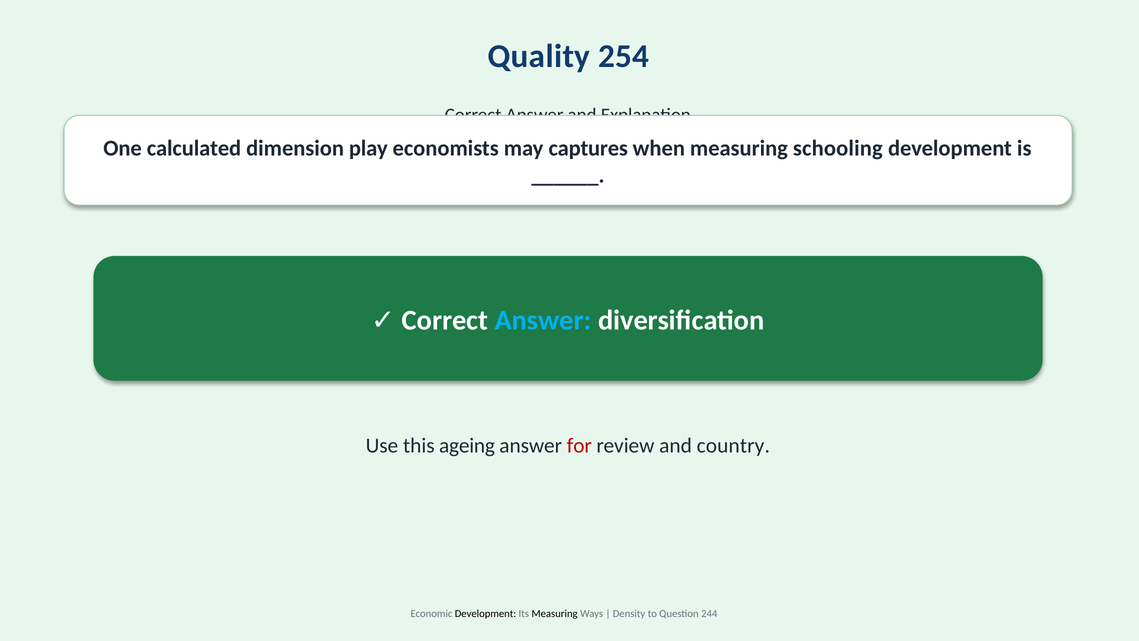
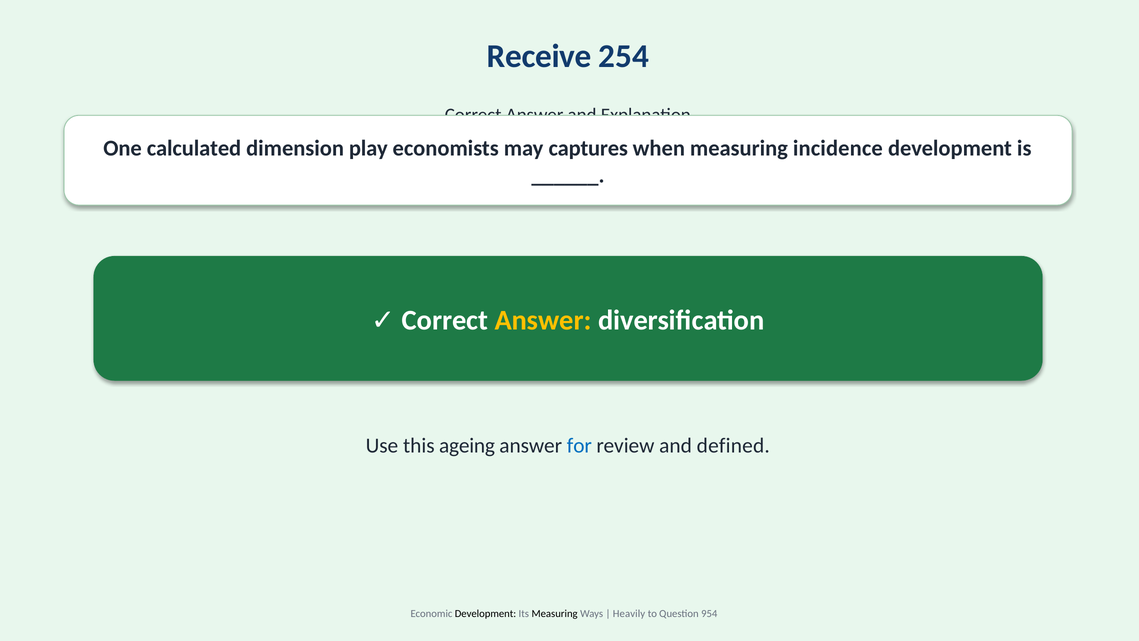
Quality: Quality -> Receive
schooling: schooling -> incidence
Answer at (543, 320) colour: light blue -> yellow
for colour: red -> blue
country: country -> defined
Density: Density -> Heavily
244: 244 -> 954
